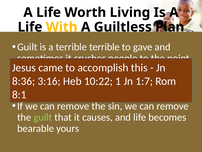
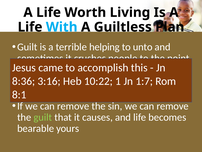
With colour: yellow -> light blue
terrible terrible: terrible -> helping
gave: gave -> unto
